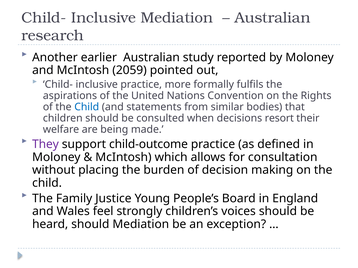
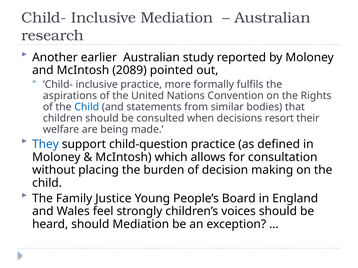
2059: 2059 -> 2089
They colour: purple -> blue
child-outcome: child-outcome -> child-question
